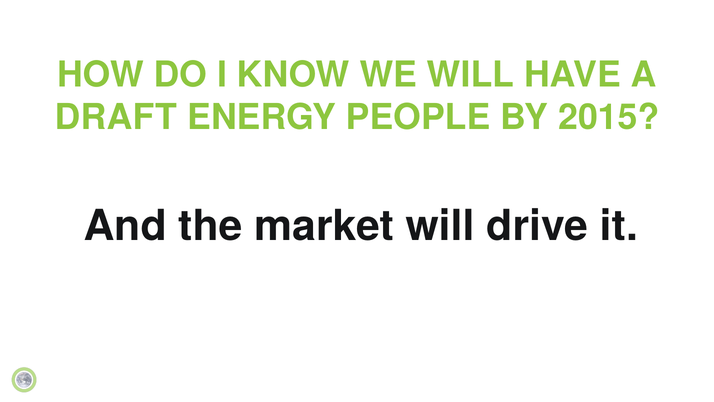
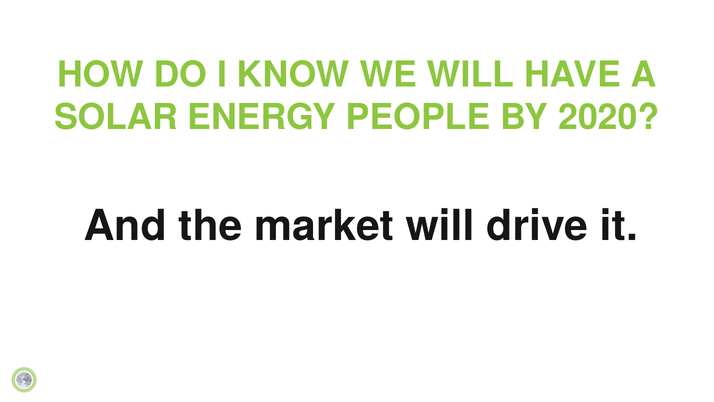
DRAFT: DRAFT -> SOLAR
2015: 2015 -> 2020
